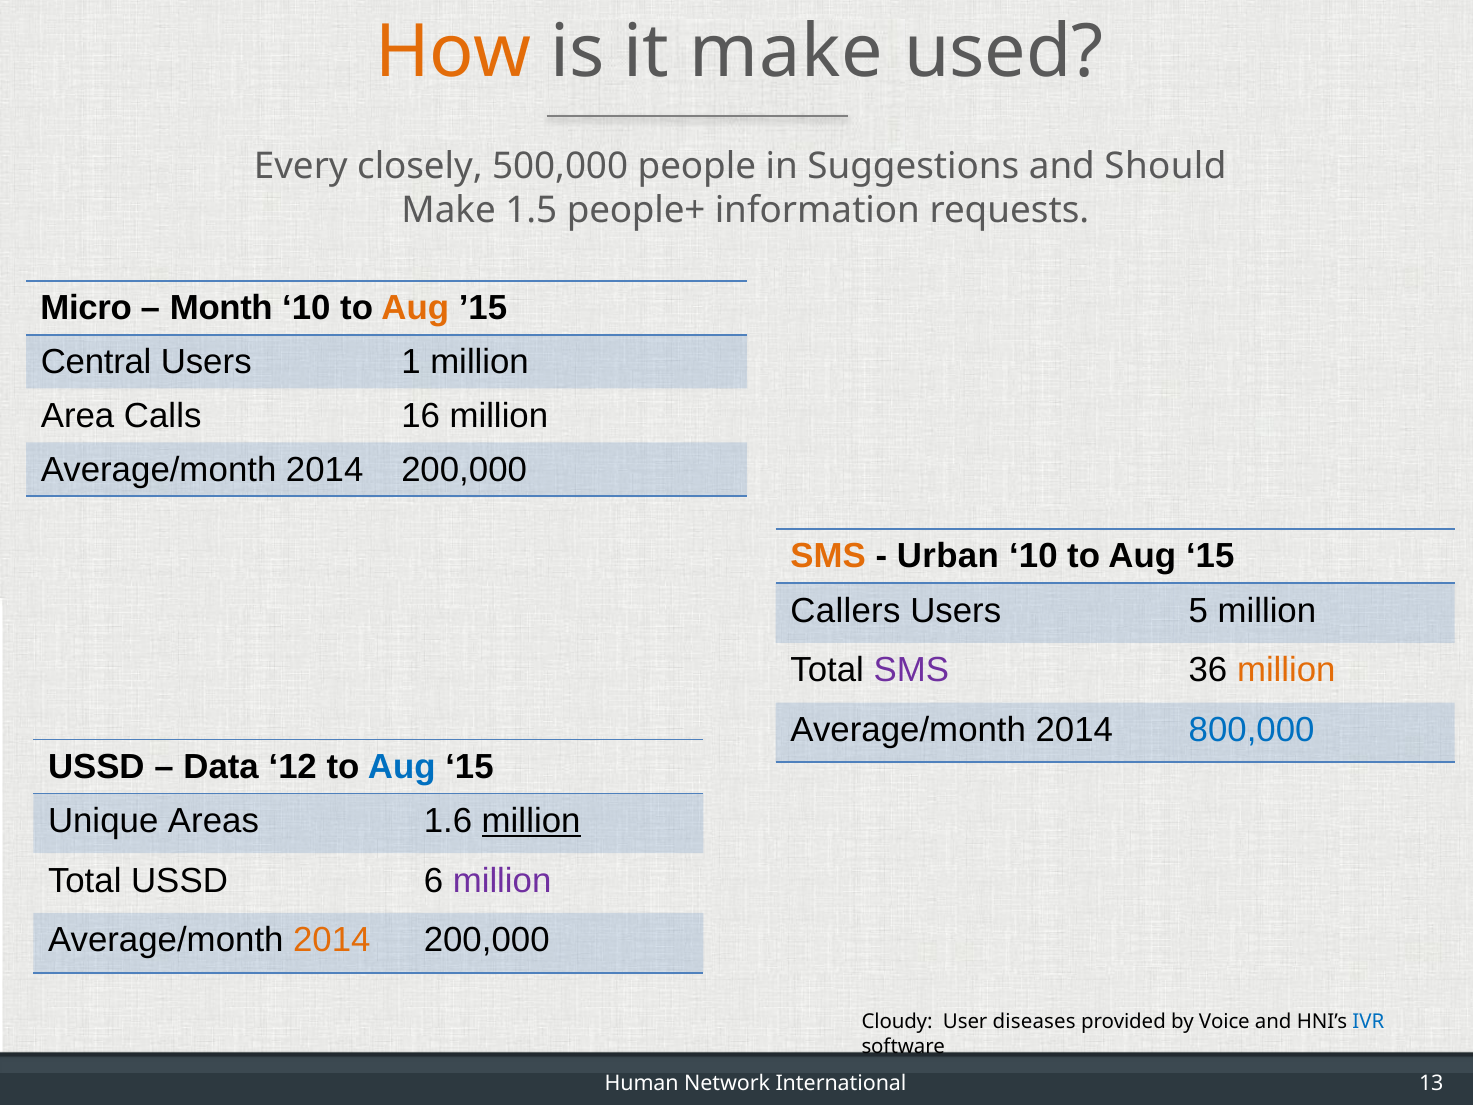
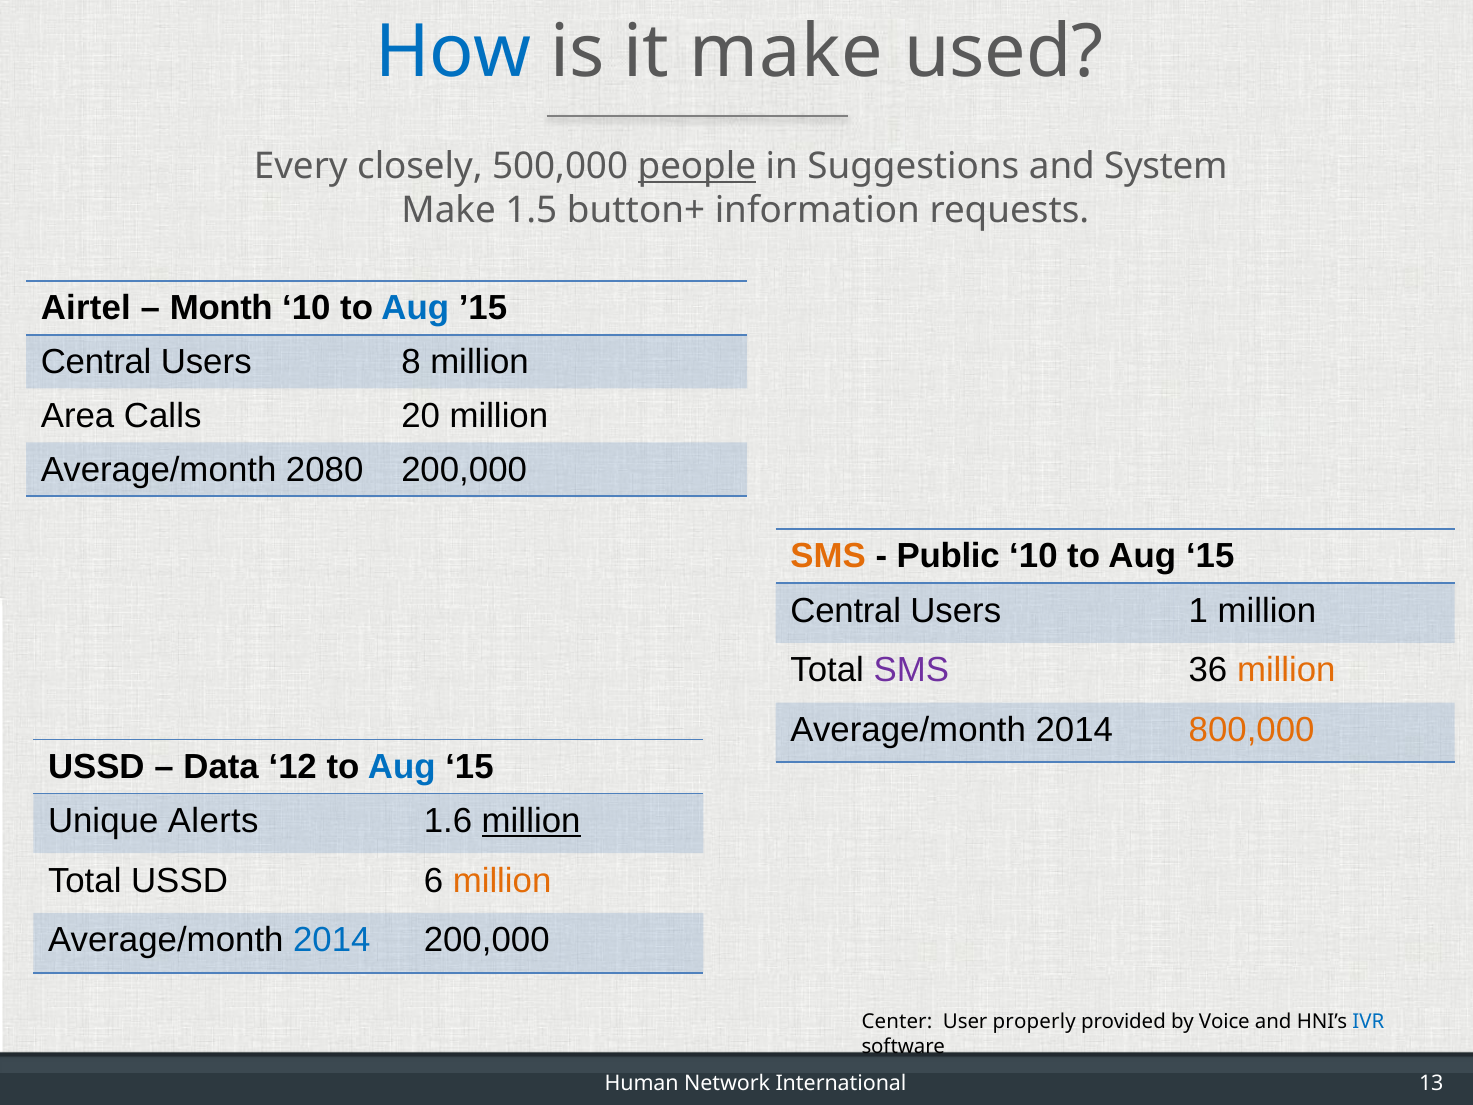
How colour: orange -> blue
people underline: none -> present
Should: Should -> System
people+: people+ -> button+
Micro: Micro -> Airtel
Aug at (415, 308) colour: orange -> blue
1: 1 -> 8
16: 16 -> 20
2014 at (325, 470): 2014 -> 2080
Urban: Urban -> Public
Callers at (845, 610): Callers -> Central
5: 5 -> 1
800,000 colour: blue -> orange
Areas: Areas -> Alerts
million at (502, 880) colour: purple -> orange
2014 at (332, 940) colour: orange -> blue
Cloudy: Cloudy -> Center
diseases: diseases -> properly
